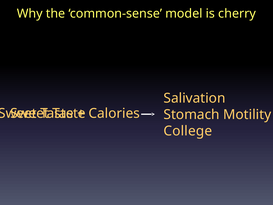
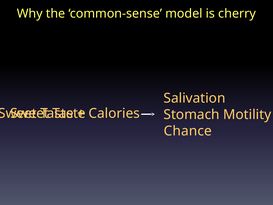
College: College -> Chance
